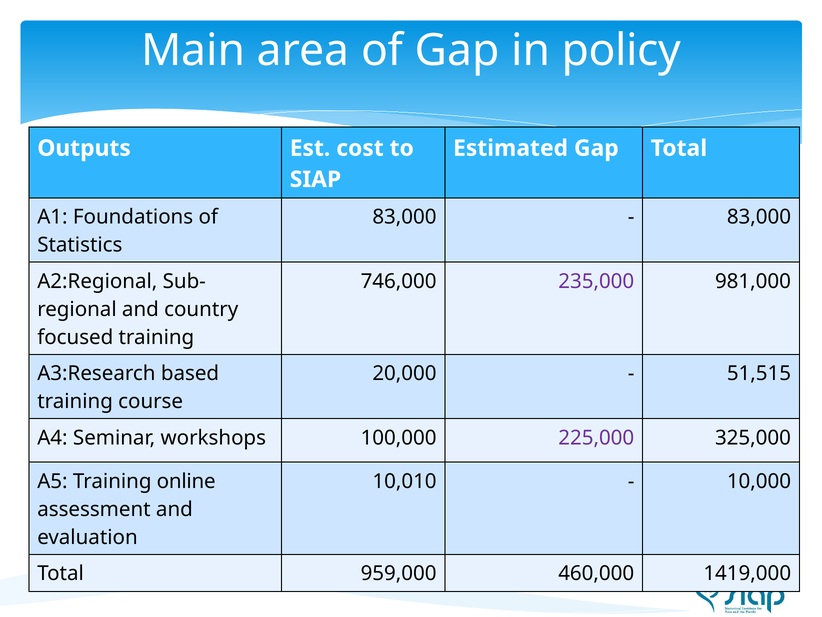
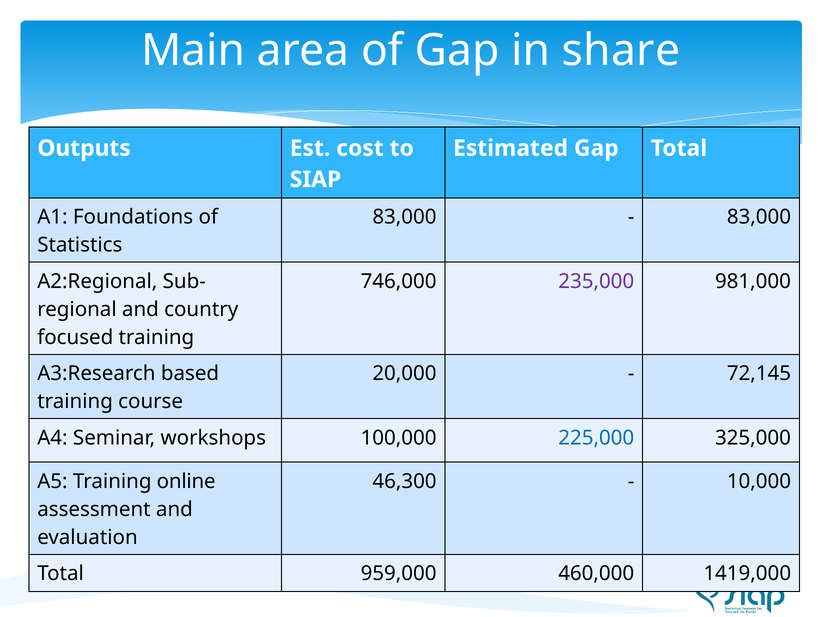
policy: policy -> share
51,515: 51,515 -> 72,145
225,000 colour: purple -> blue
10,010: 10,010 -> 46,300
